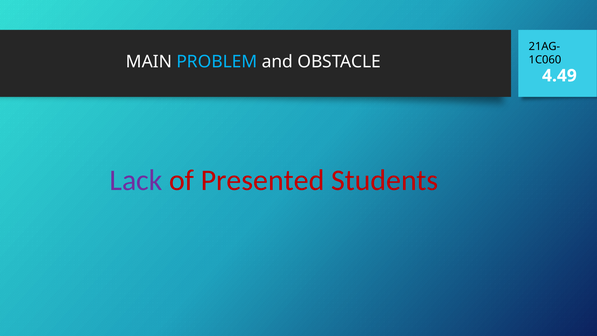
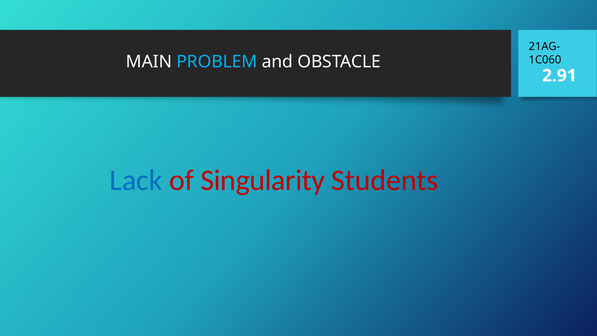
4.49: 4.49 -> 2.91
Lack colour: purple -> blue
Presented: Presented -> Singularity
